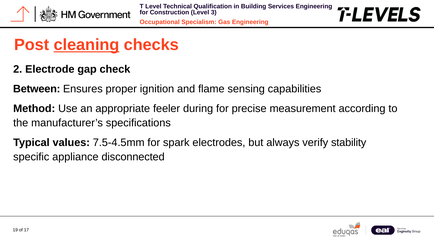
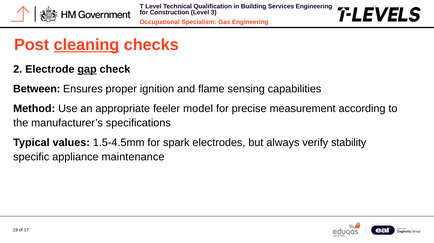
gap underline: none -> present
during: during -> model
7.5-4.5mm: 7.5-4.5mm -> 1.5-4.5mm
disconnected: disconnected -> maintenance
